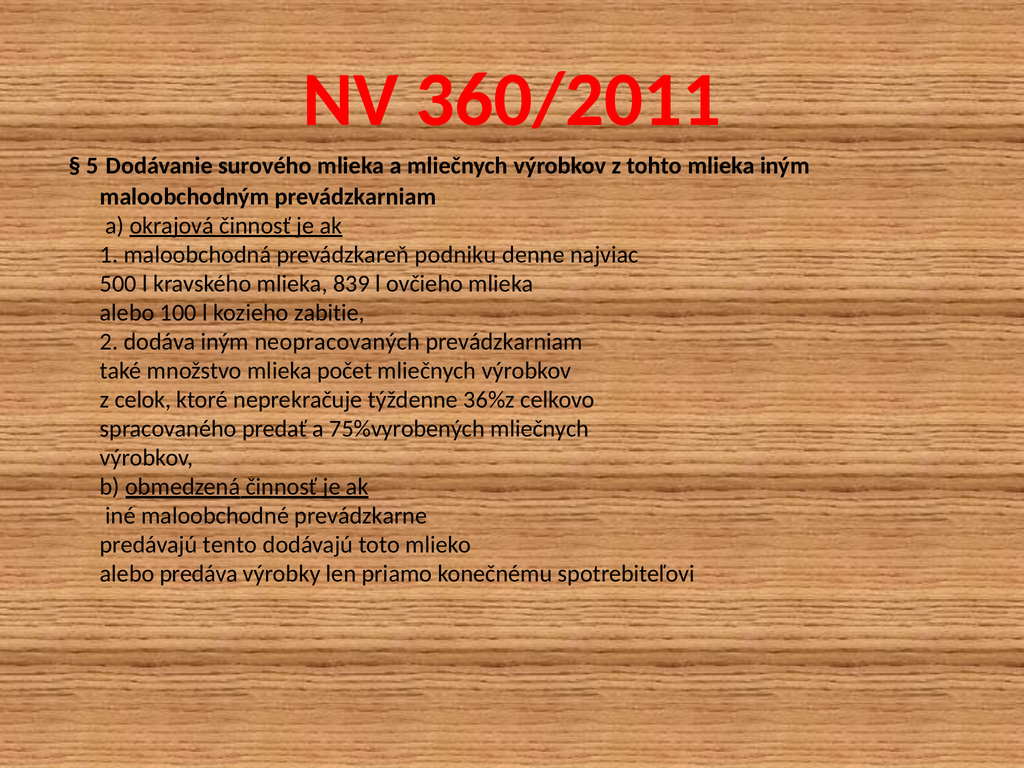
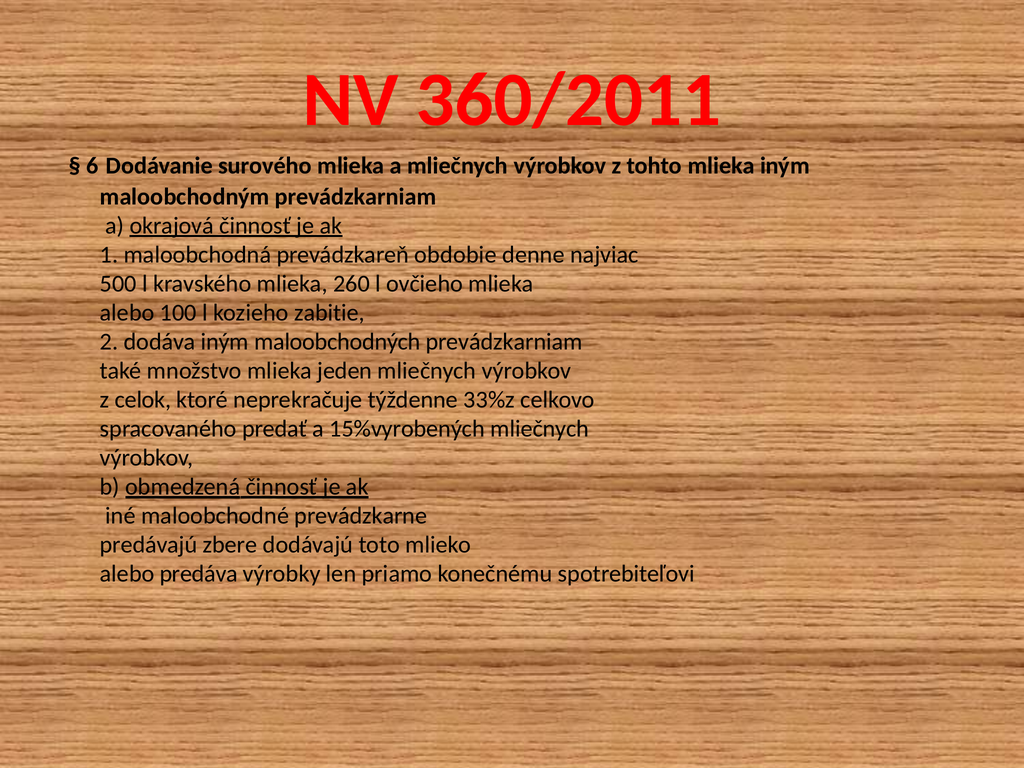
5: 5 -> 6
podniku: podniku -> obdobie
839: 839 -> 260
neopracovaných: neopracovaných -> maloobchodných
počet: počet -> jeden
36%z: 36%z -> 33%z
75%vyrobených: 75%vyrobených -> 15%vyrobených
tento: tento -> zbere
